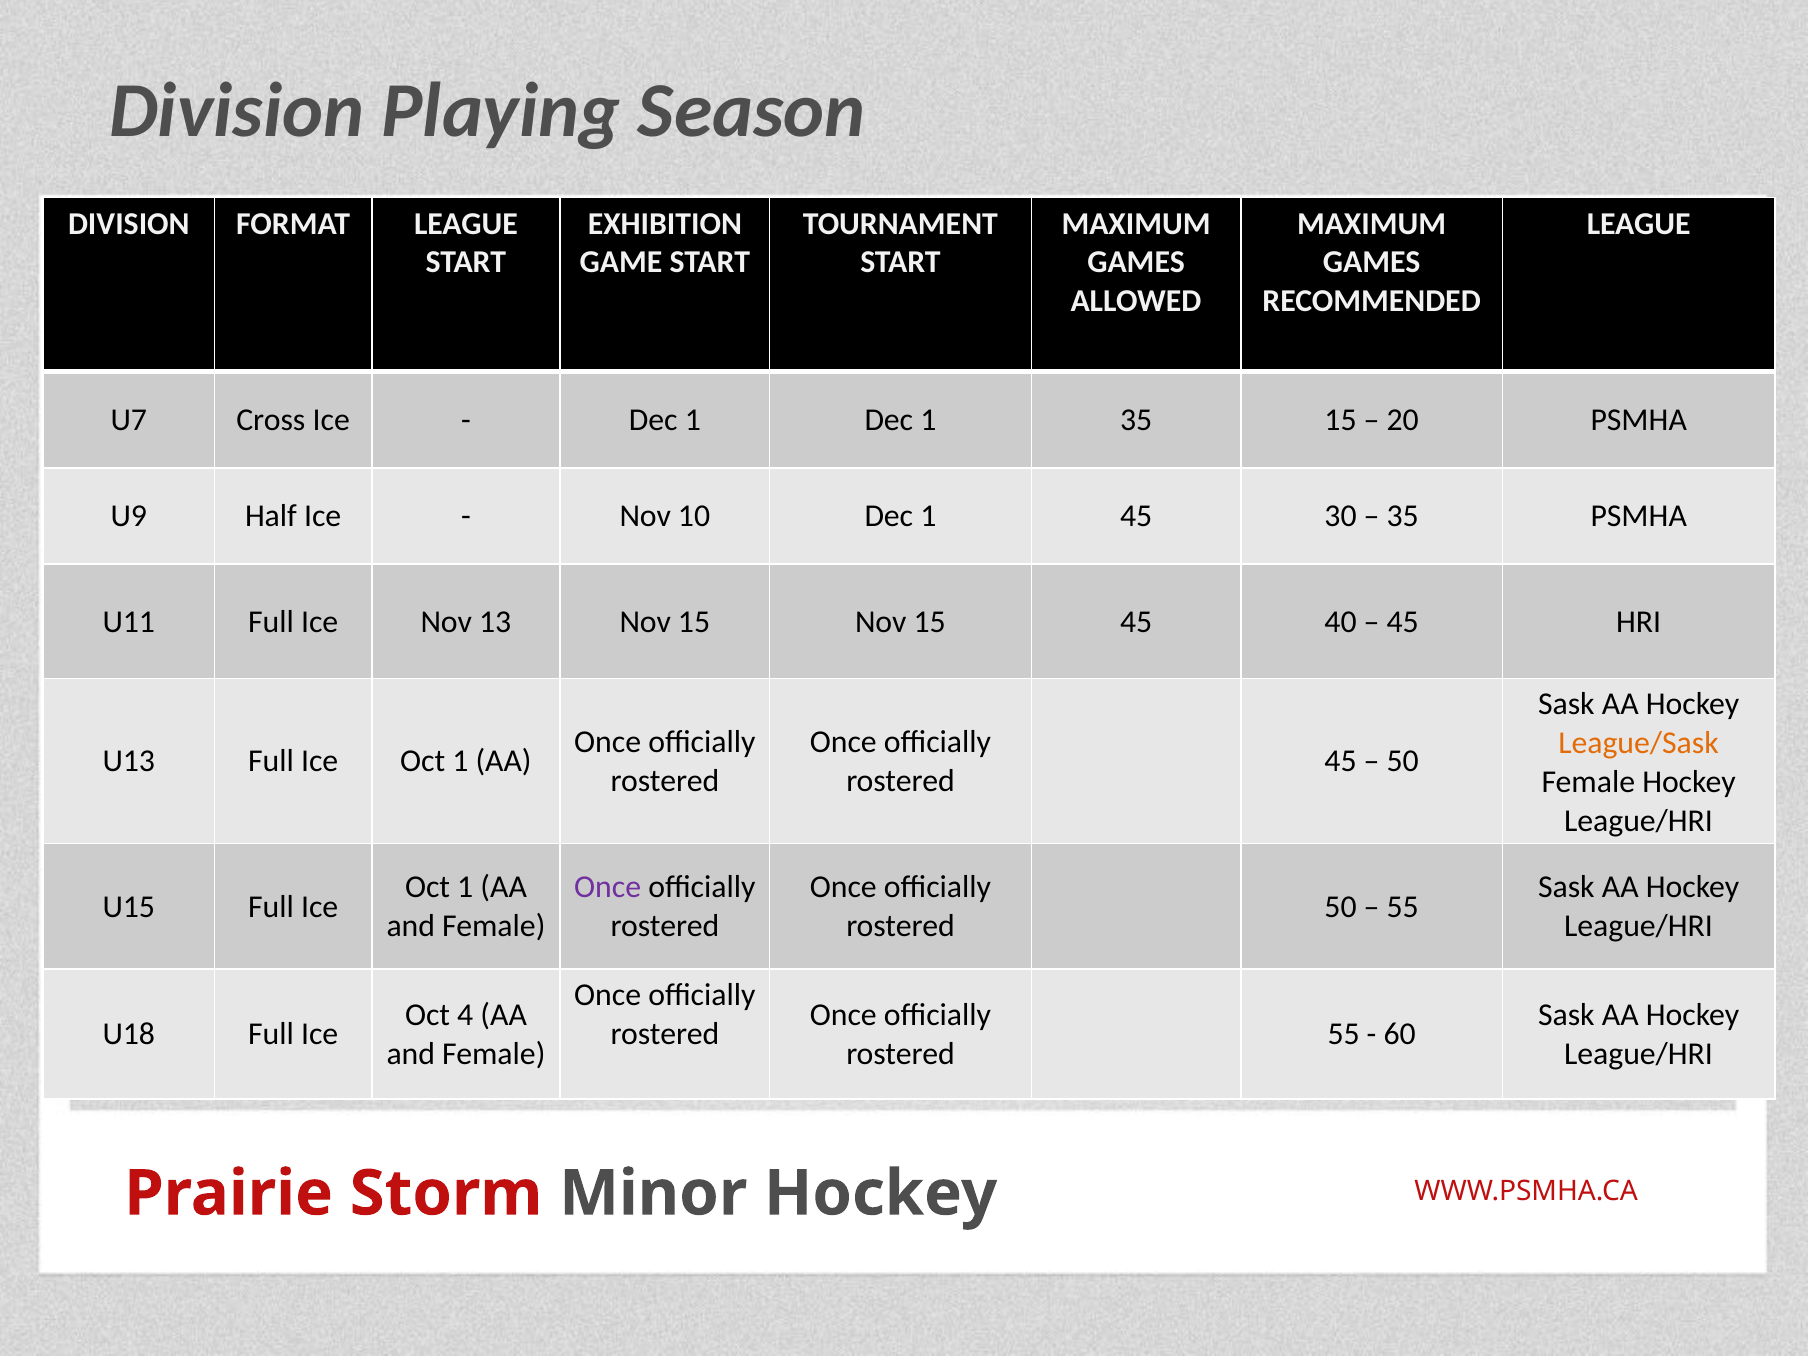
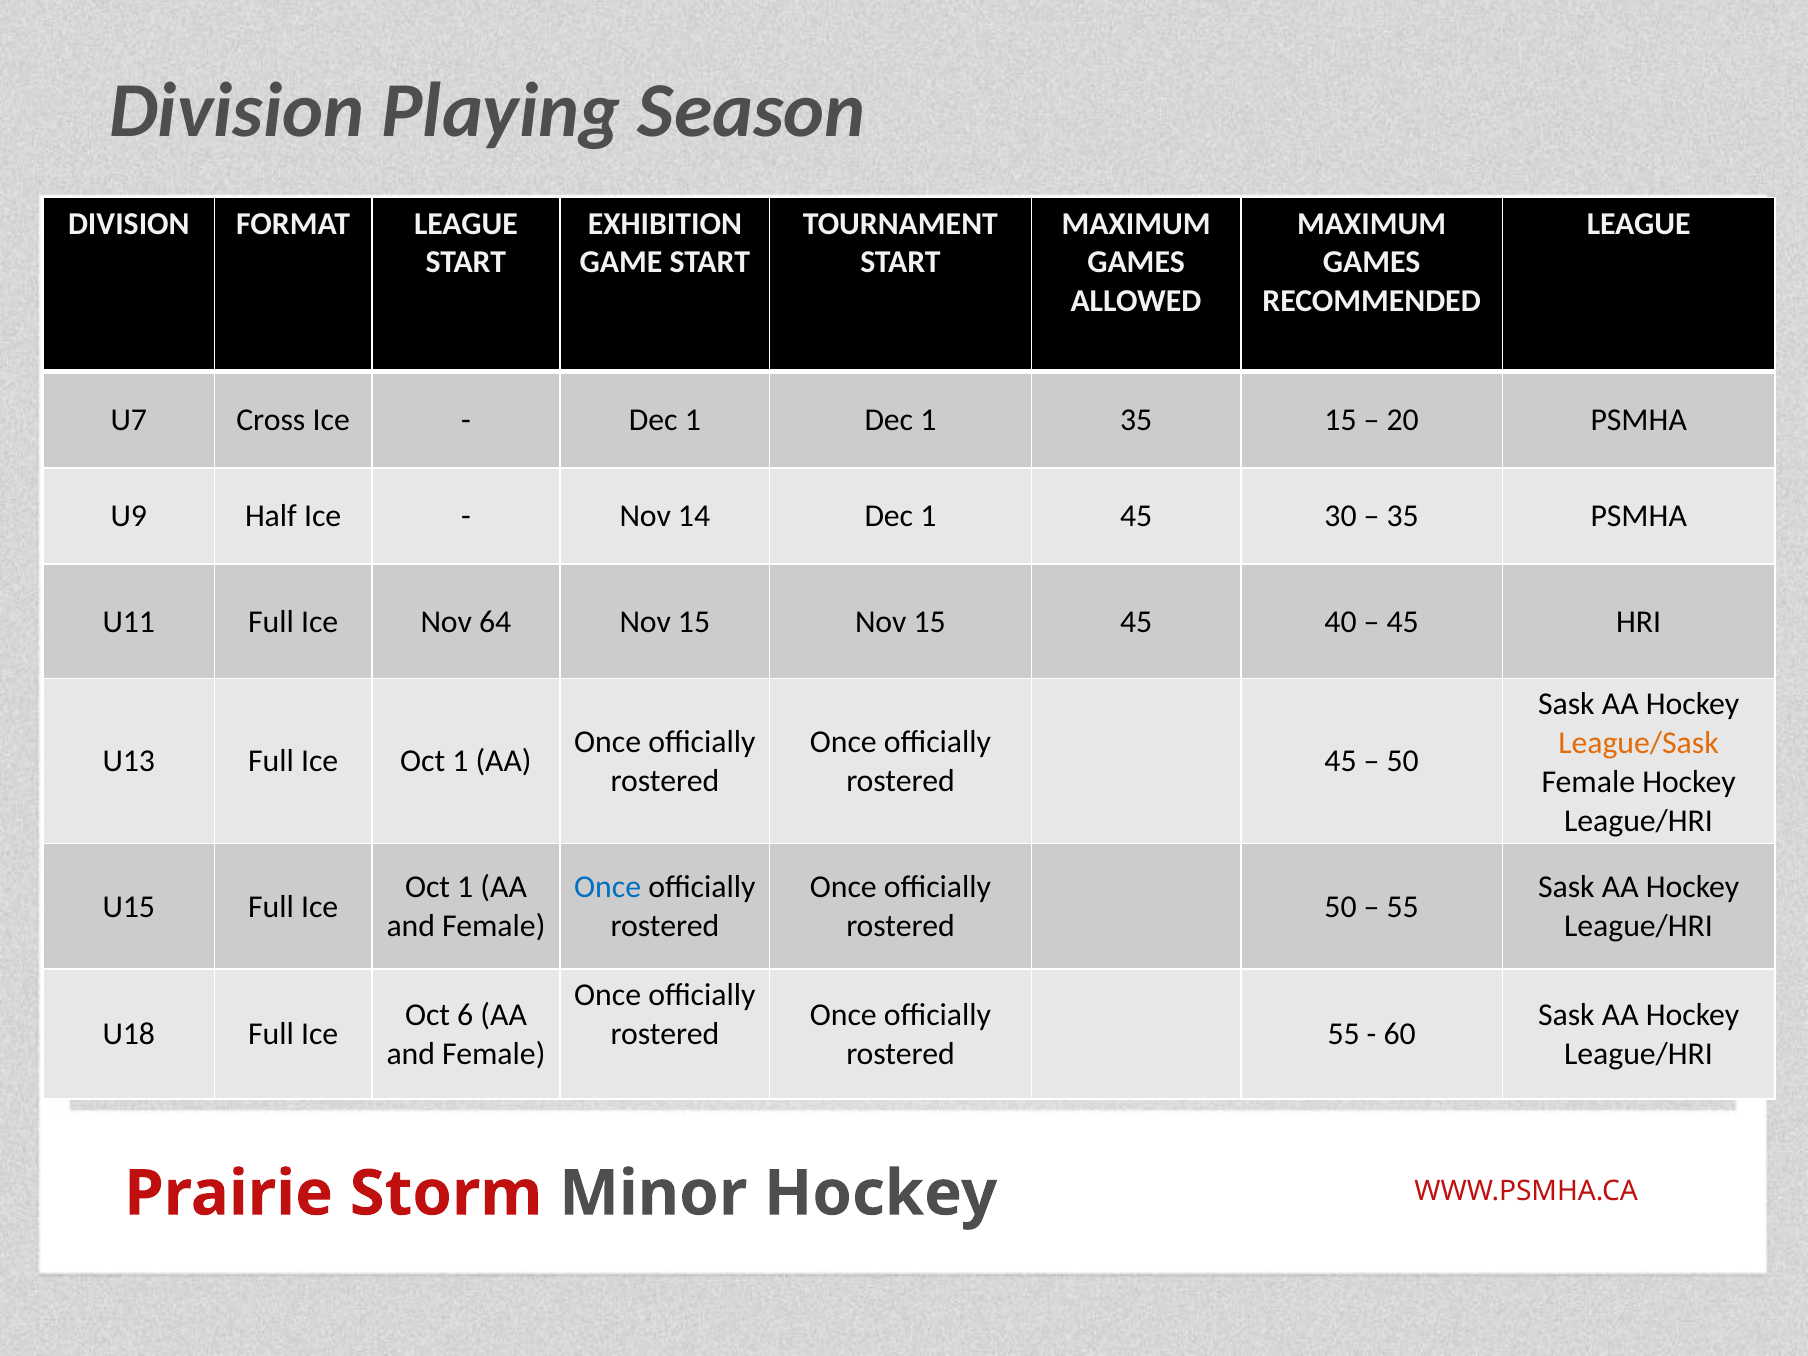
10: 10 -> 14
13: 13 -> 64
Once at (608, 887) colour: purple -> blue
4: 4 -> 6
